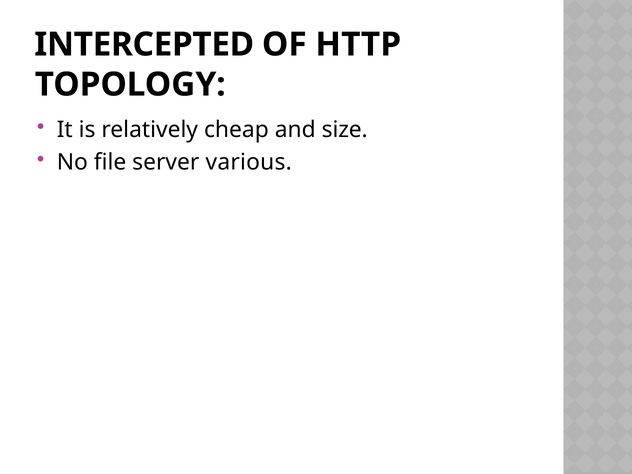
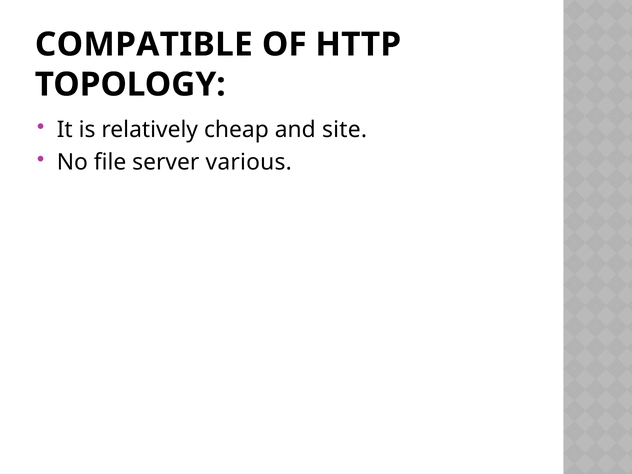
INTERCEPTED: INTERCEPTED -> COMPATIBLE
size: size -> site
